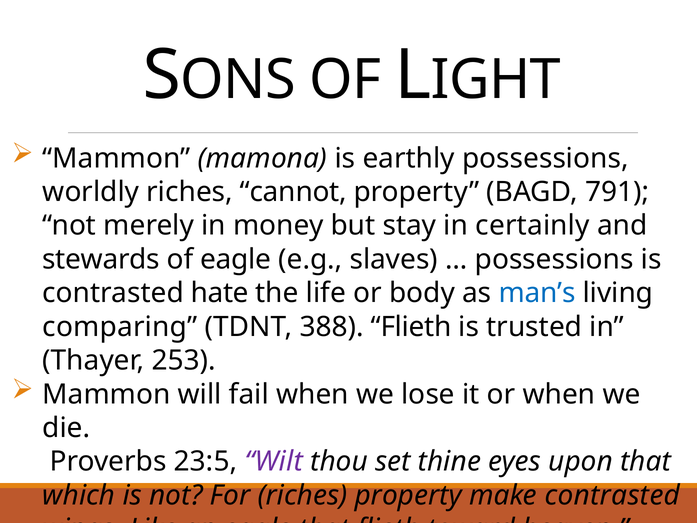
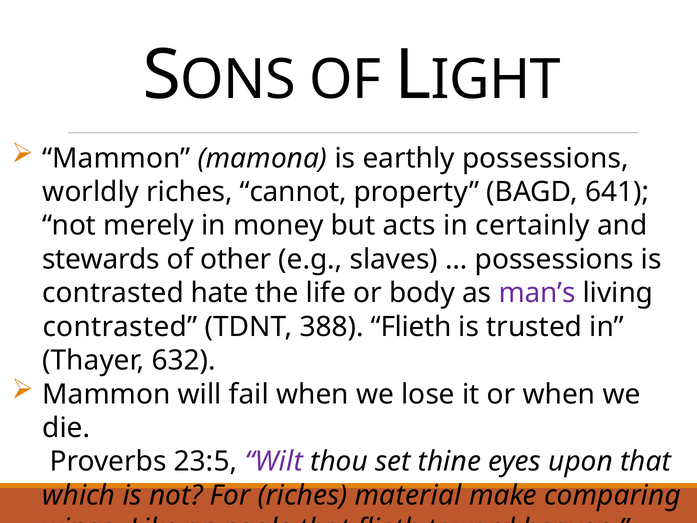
791: 791 -> 641
stay: stay -> acts
of eagle: eagle -> other
man’s colour: blue -> purple
comparing at (120, 327): comparing -> contrasted
253: 253 -> 632
riches property: property -> material
make contrasted: contrasted -> comparing
